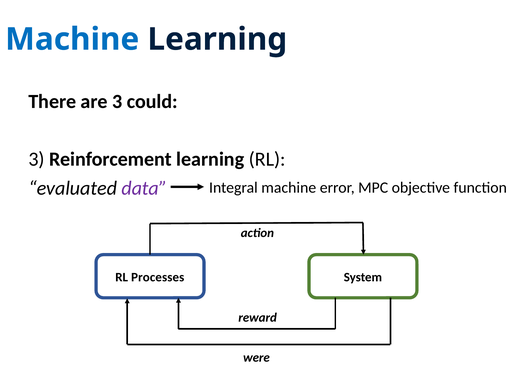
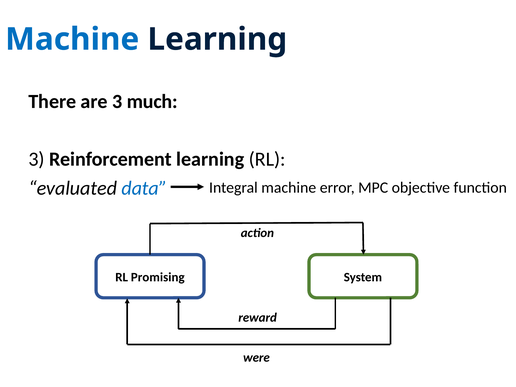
could: could -> much
data colour: purple -> blue
Processes: Processes -> Promising
